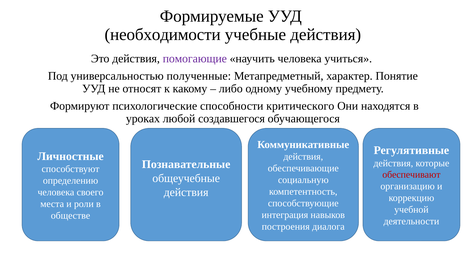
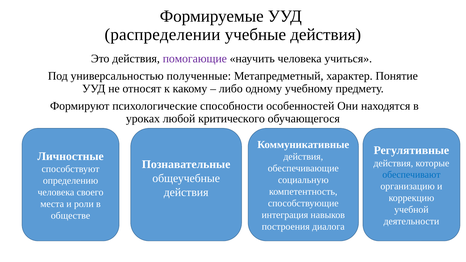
необходимости: необходимости -> распределении
критического: критического -> особенностей
создавшегося: создавшегося -> критического
обеспечивают colour: red -> blue
